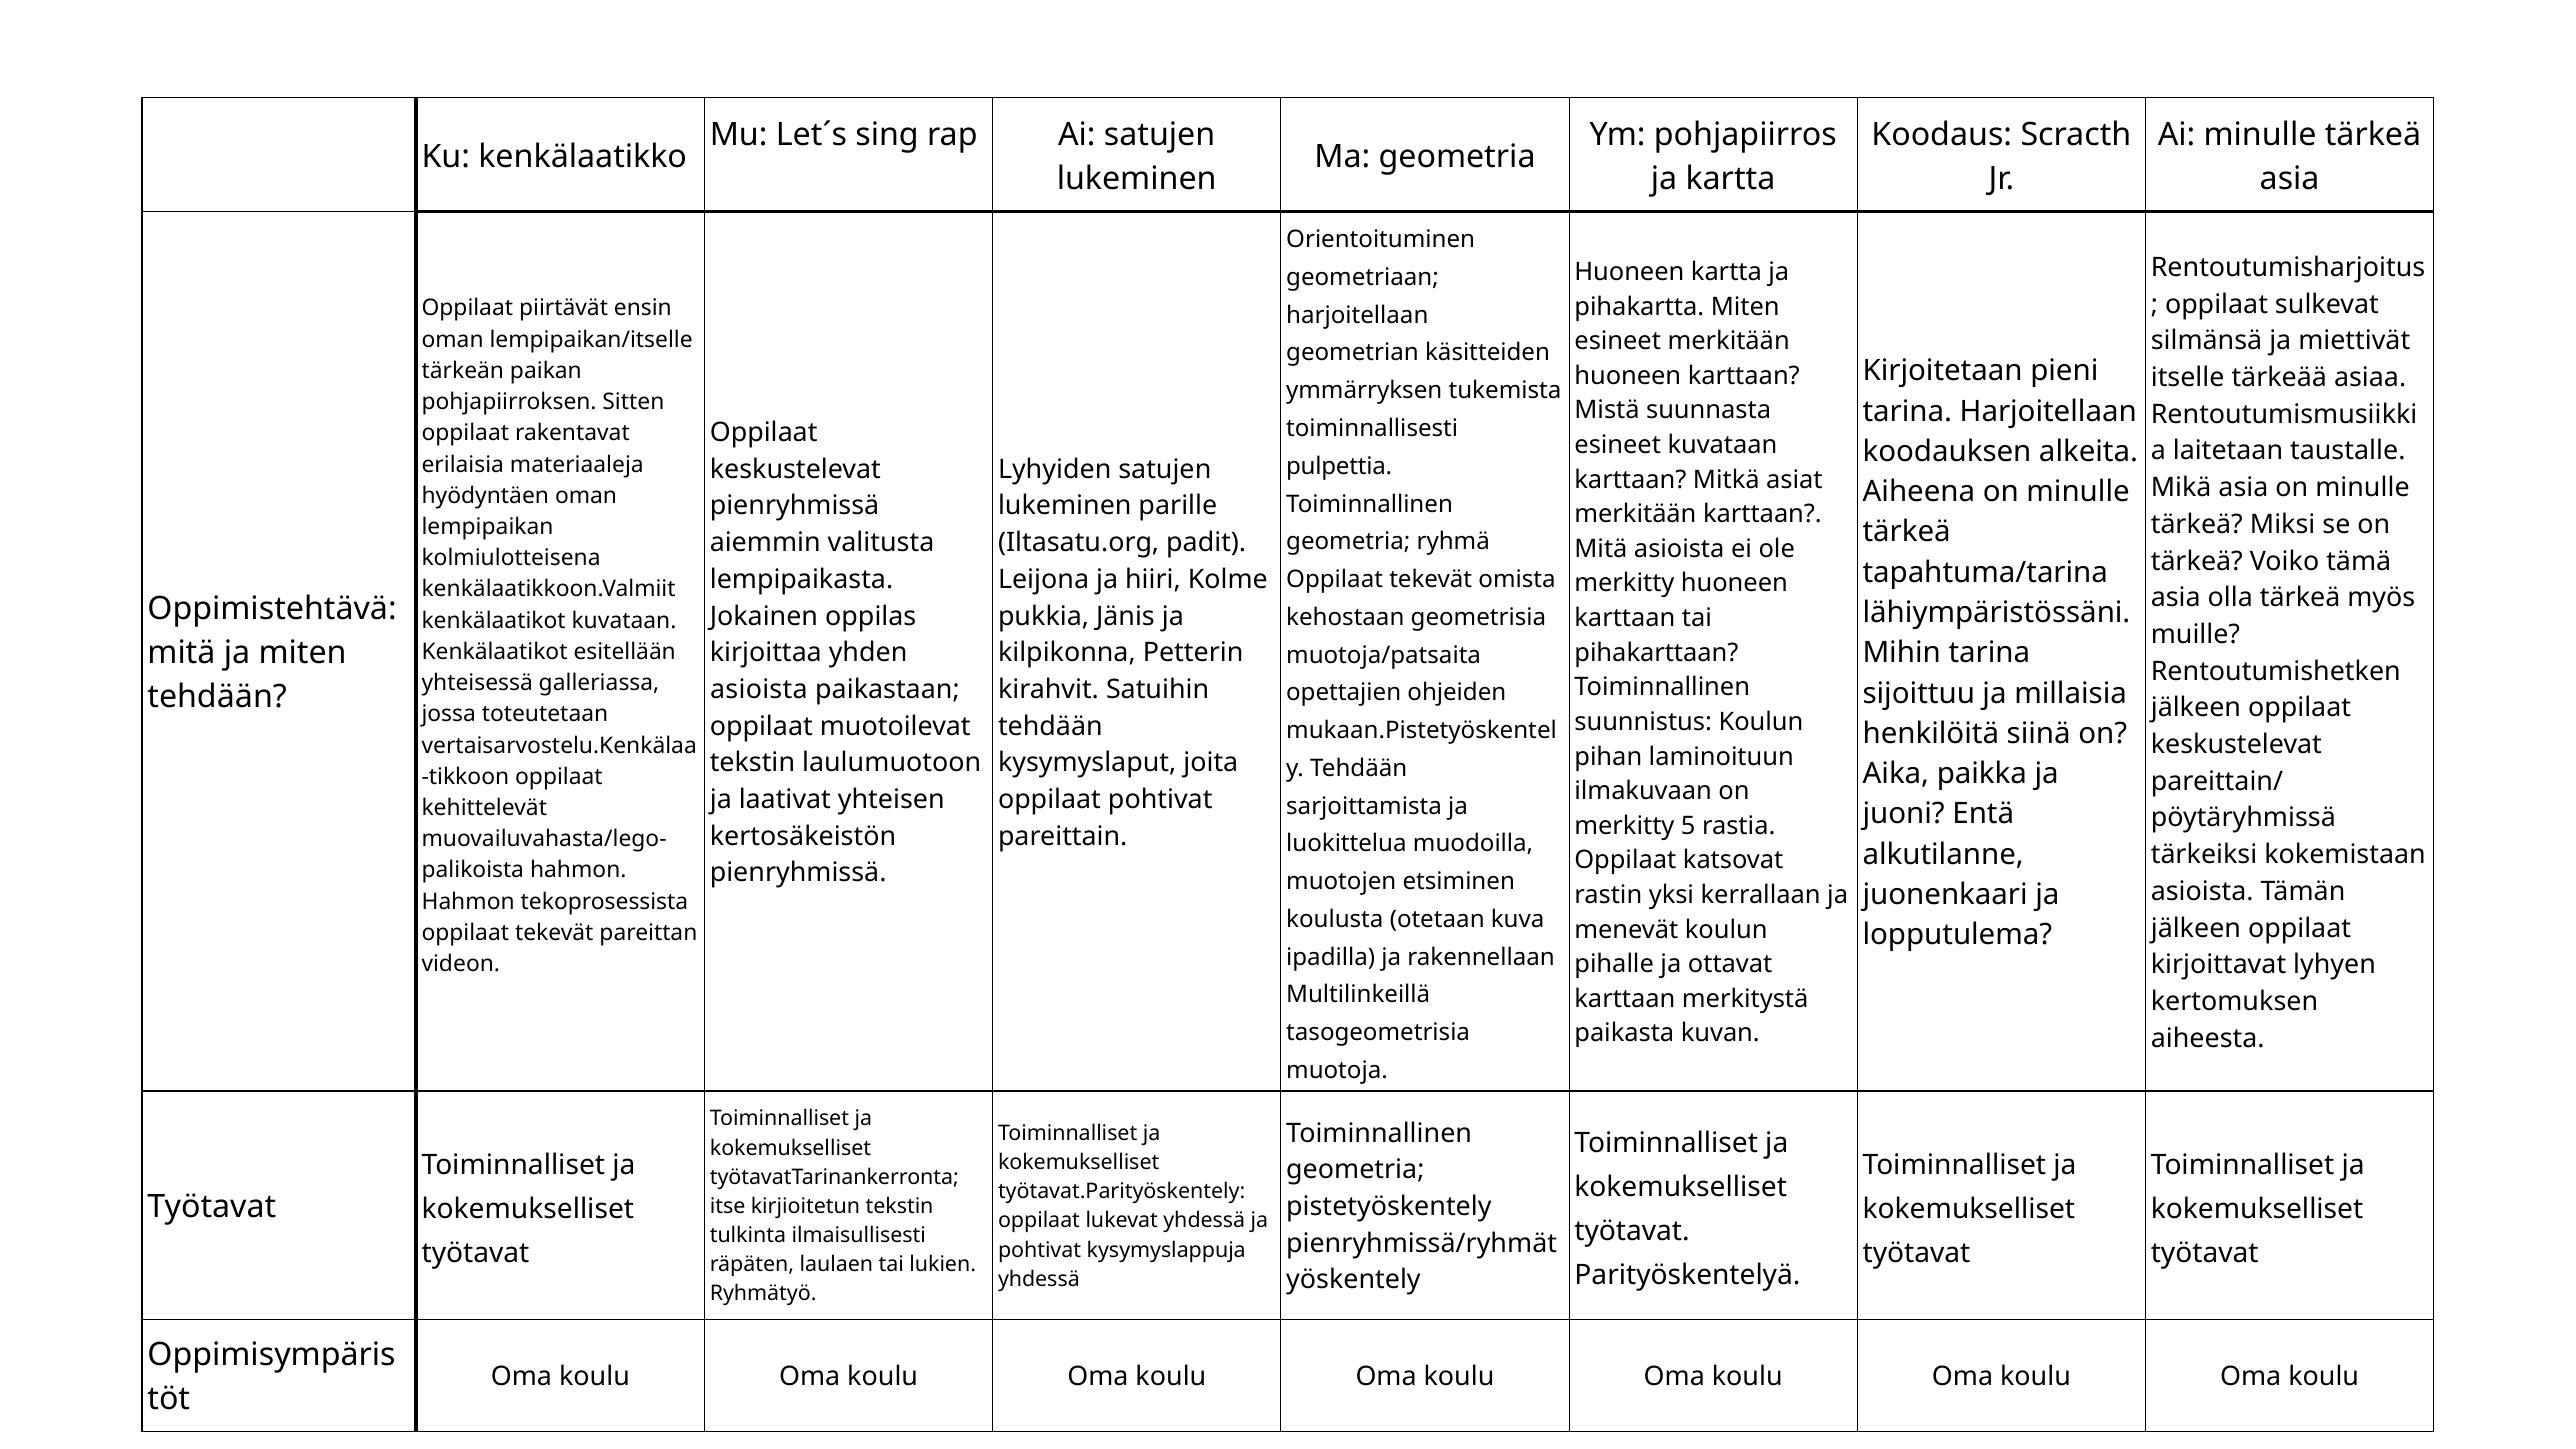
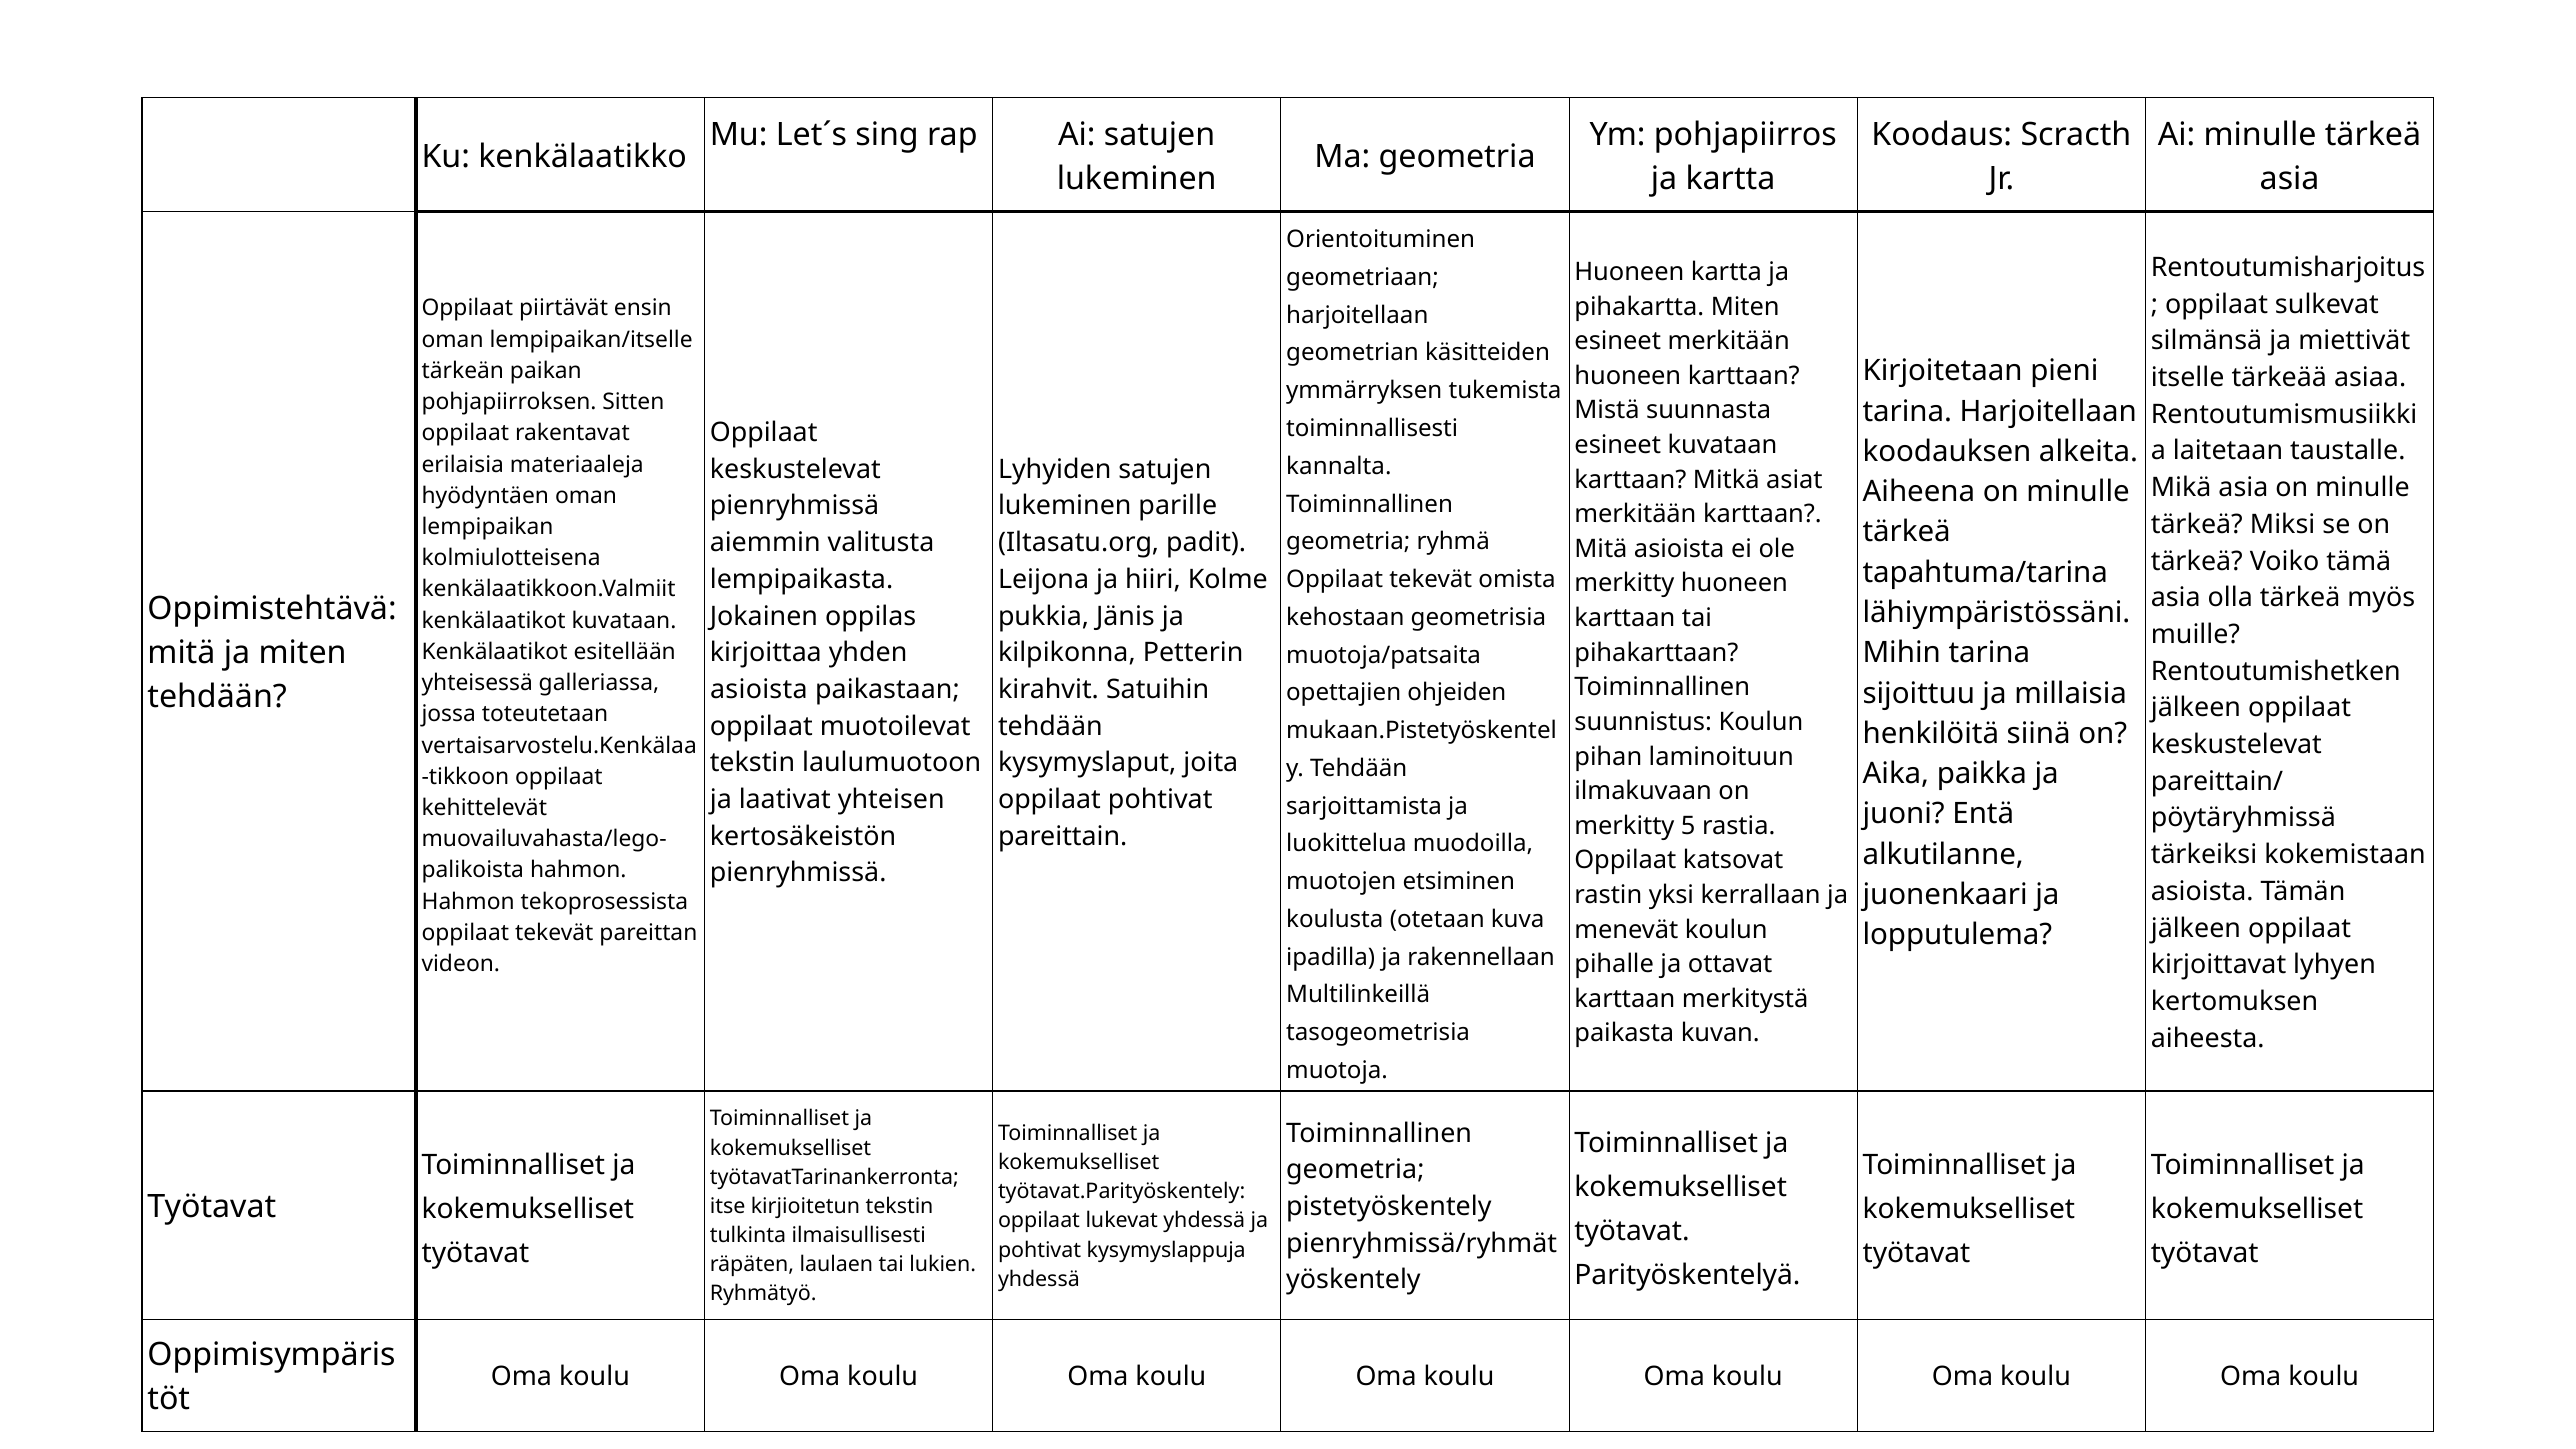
pulpettia: pulpettia -> kannalta
